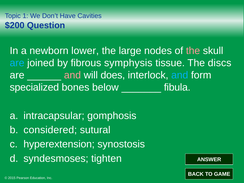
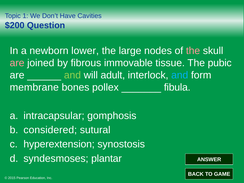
are at (17, 63) colour: light blue -> pink
symphysis: symphysis -> immovable
discs: discs -> pubic
and at (72, 75) colour: pink -> light green
does: does -> adult
specialized: specialized -> membrane
below: below -> pollex
tighten: tighten -> plantar
